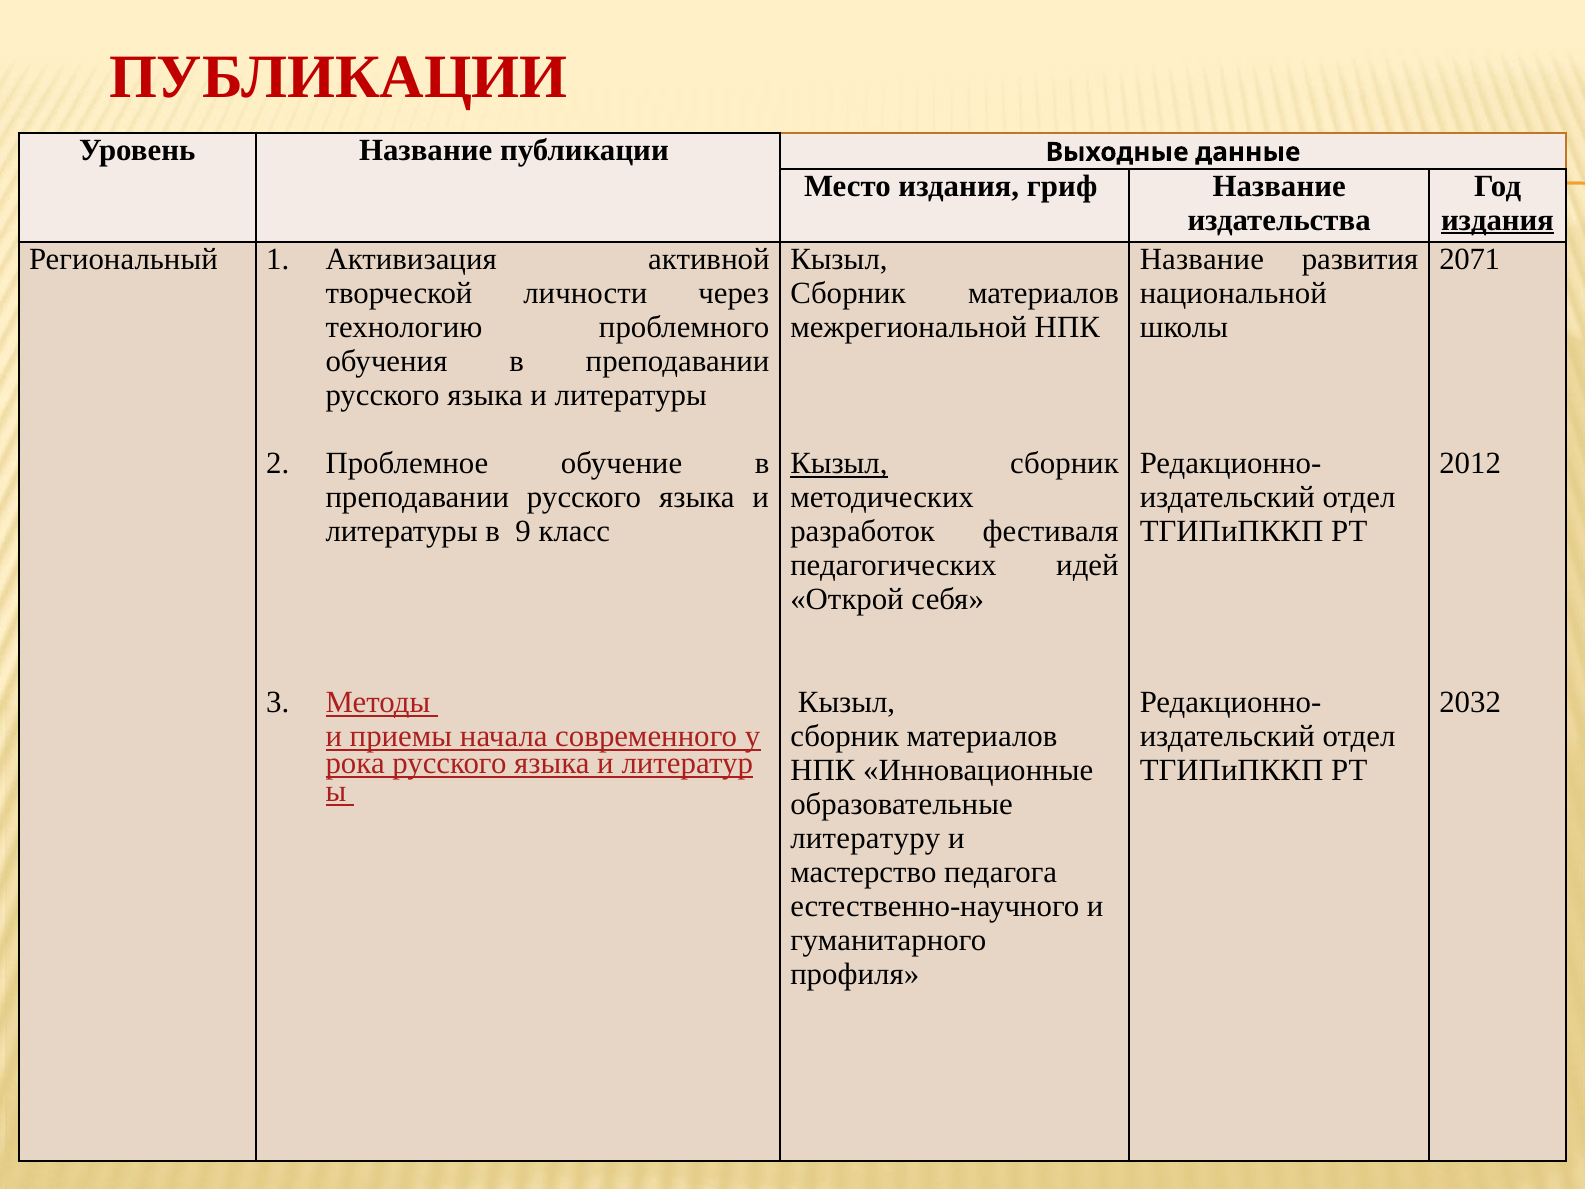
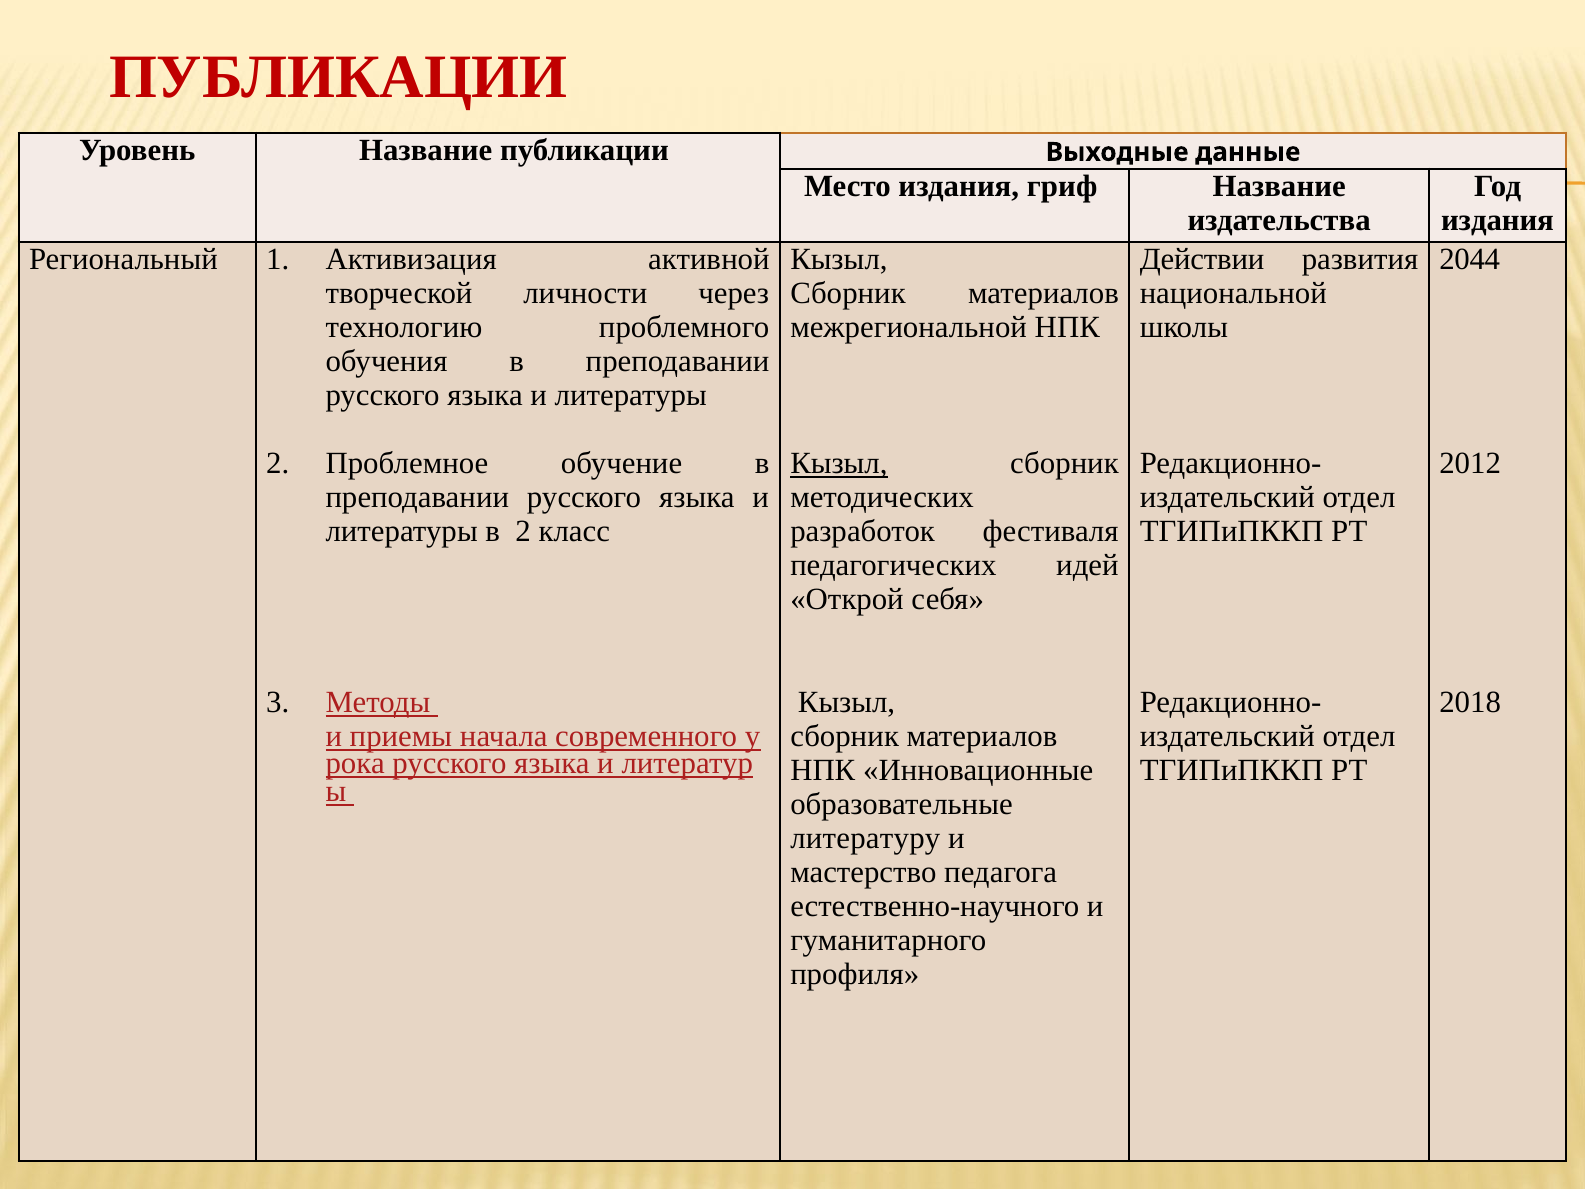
издания at (1497, 220) underline: present -> none
Название at (1202, 259): Название -> Действии
2071: 2071 -> 2044
в 9: 9 -> 2
2032: 2032 -> 2018
